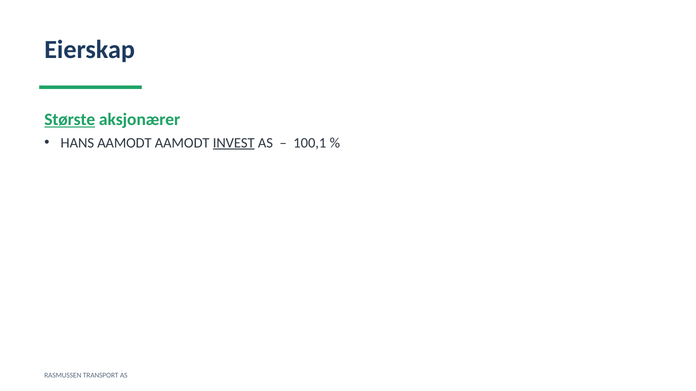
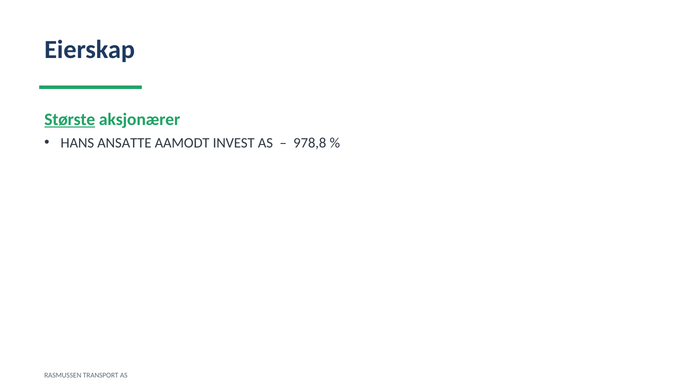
HANS AAMODT: AAMODT -> ANSATTE
INVEST underline: present -> none
100,1: 100,1 -> 978,8
